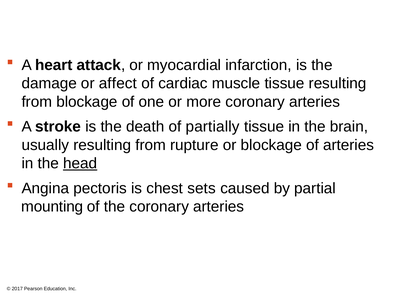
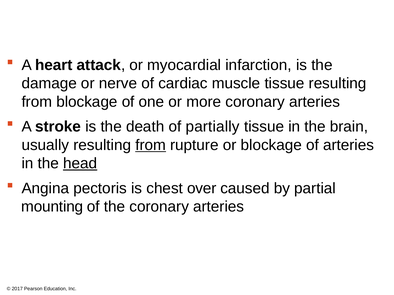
affect: affect -> nerve
from at (151, 145) underline: none -> present
sets: sets -> over
